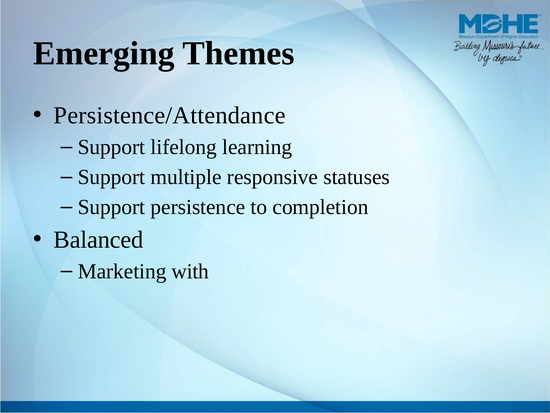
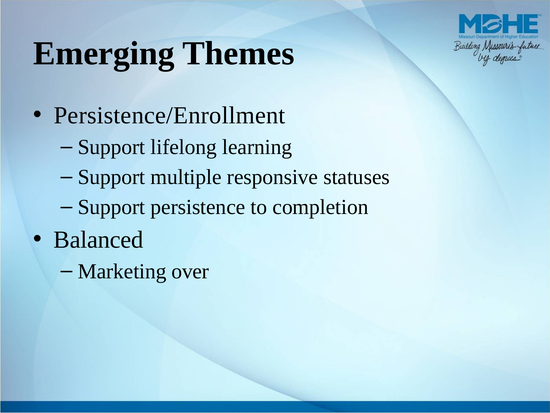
Persistence/Attendance: Persistence/Attendance -> Persistence/Enrollment
with: with -> over
